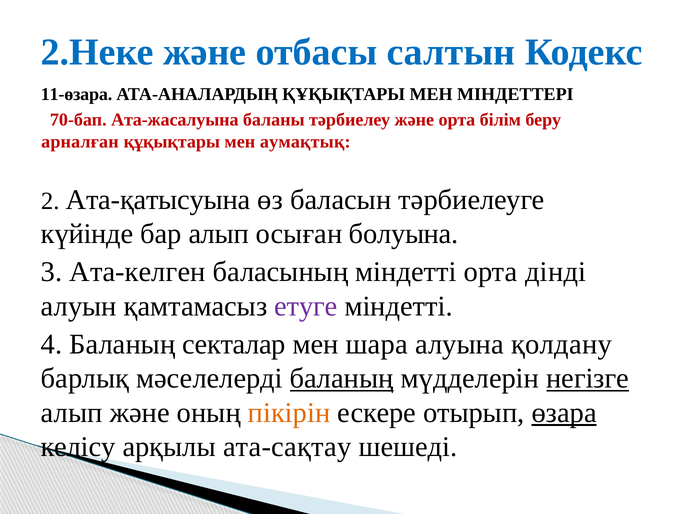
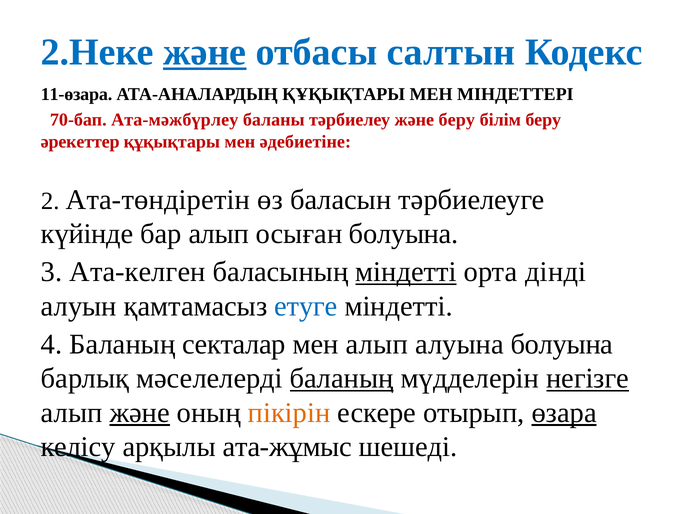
және at (205, 52) underline: none -> present
Ата-жасалуына: Ата-жасалуына -> Ата-мәжбүрлеу
және орта: орта -> беру
арналған: арналған -> әрекеттер
аумақтық: аумақтық -> әдебиетіне
Ата-қатысуына: Ата-қатысуына -> Ата-төндiретiн
міндетті at (406, 272) underline: none -> present
етуге colour: purple -> blue
мен шара: шара -> алып
алуына қолдану: қолдану -> болуына
және at (140, 413) underline: none -> present
ата-сақтау: ата-сақтау -> ата-жұмыс
